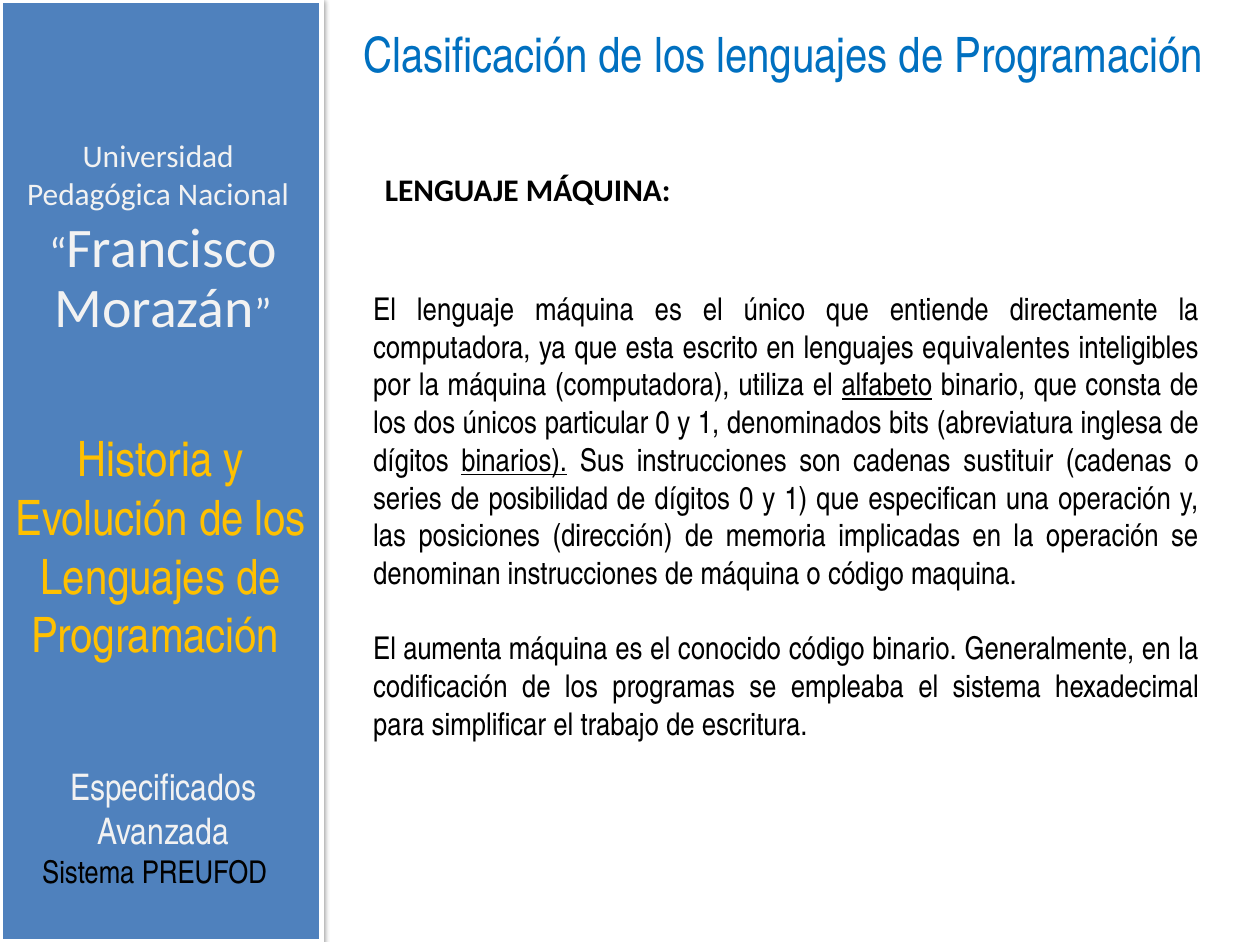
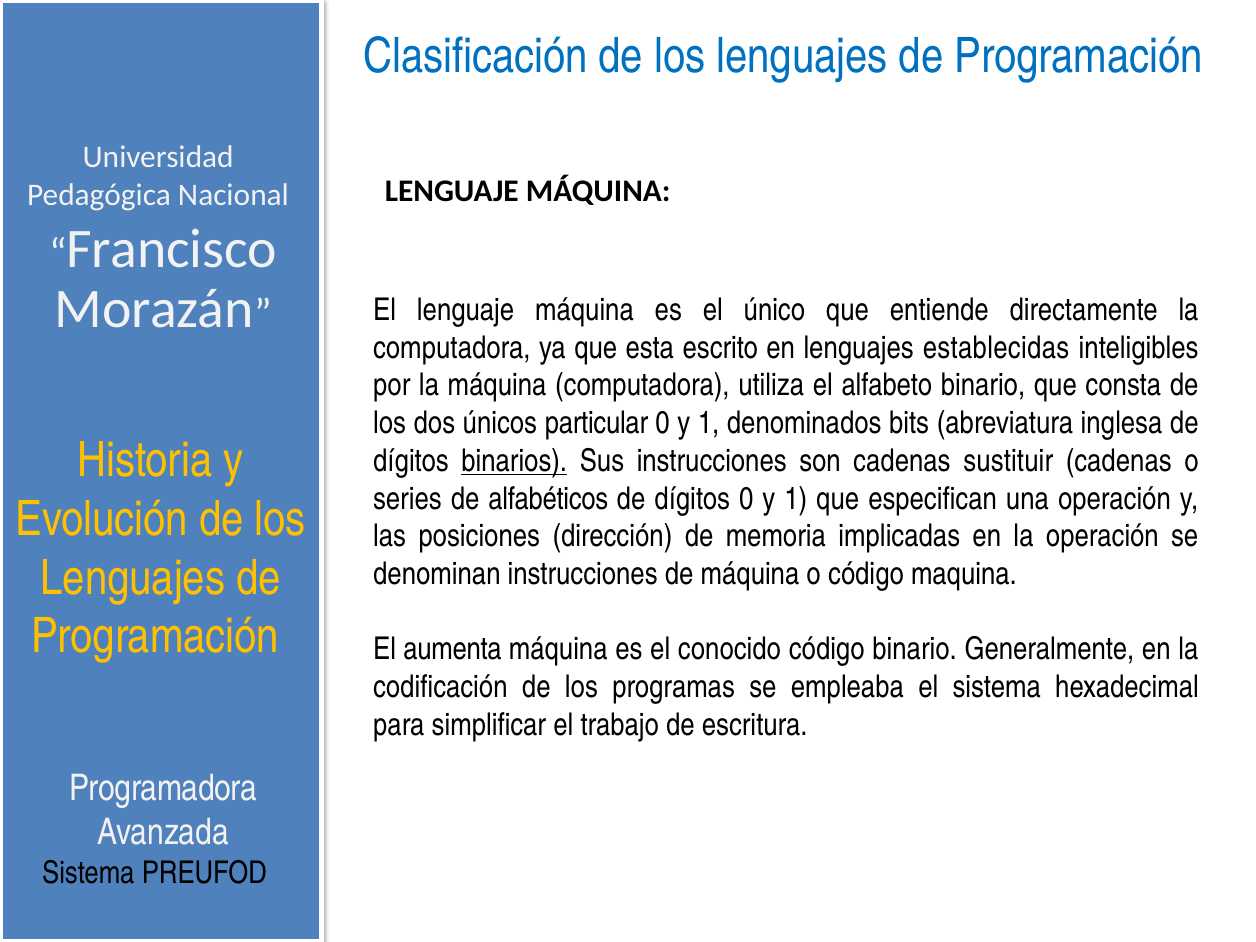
equivalentes: equivalentes -> establecidas
alfabeto underline: present -> none
posibilidad: posibilidad -> alfabéticos
Especificados: Especificados -> Programadora
